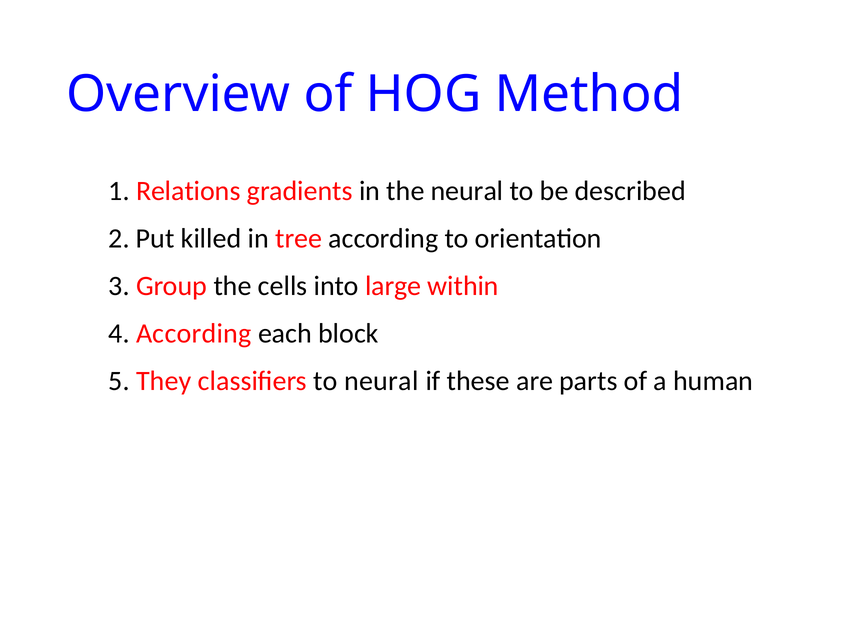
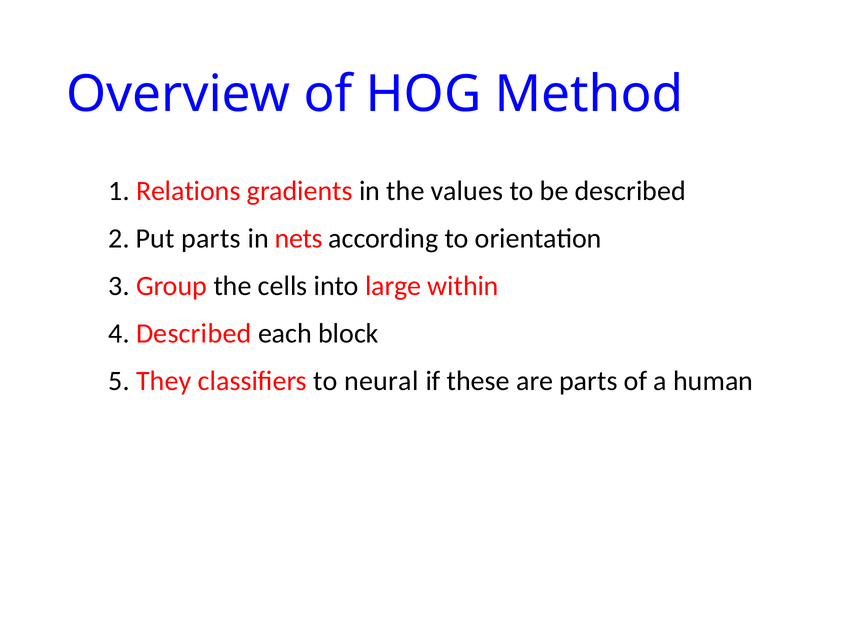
the neural: neural -> values
Put killed: killed -> parts
tree: tree -> nets
4 According: According -> Described
